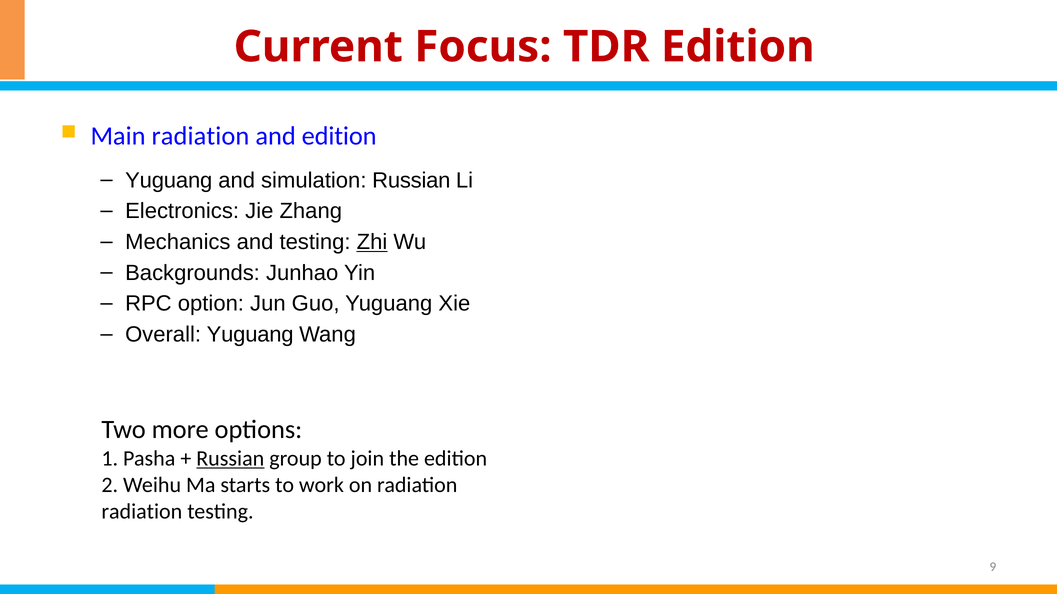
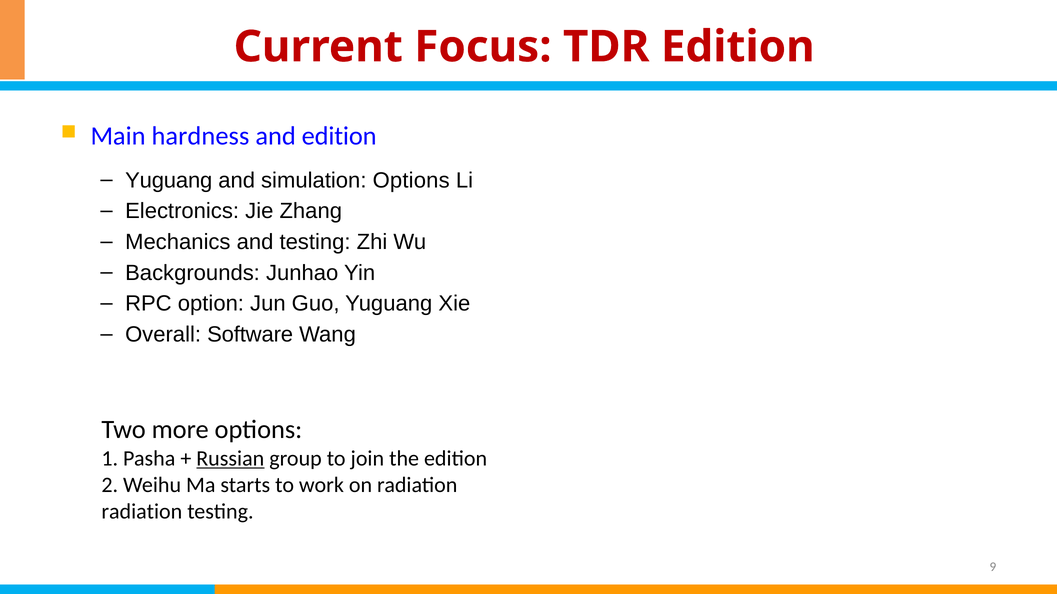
Main radiation: radiation -> hardness
simulation Russian: Russian -> Options
Zhi underline: present -> none
Overall Yuguang: Yuguang -> Software
